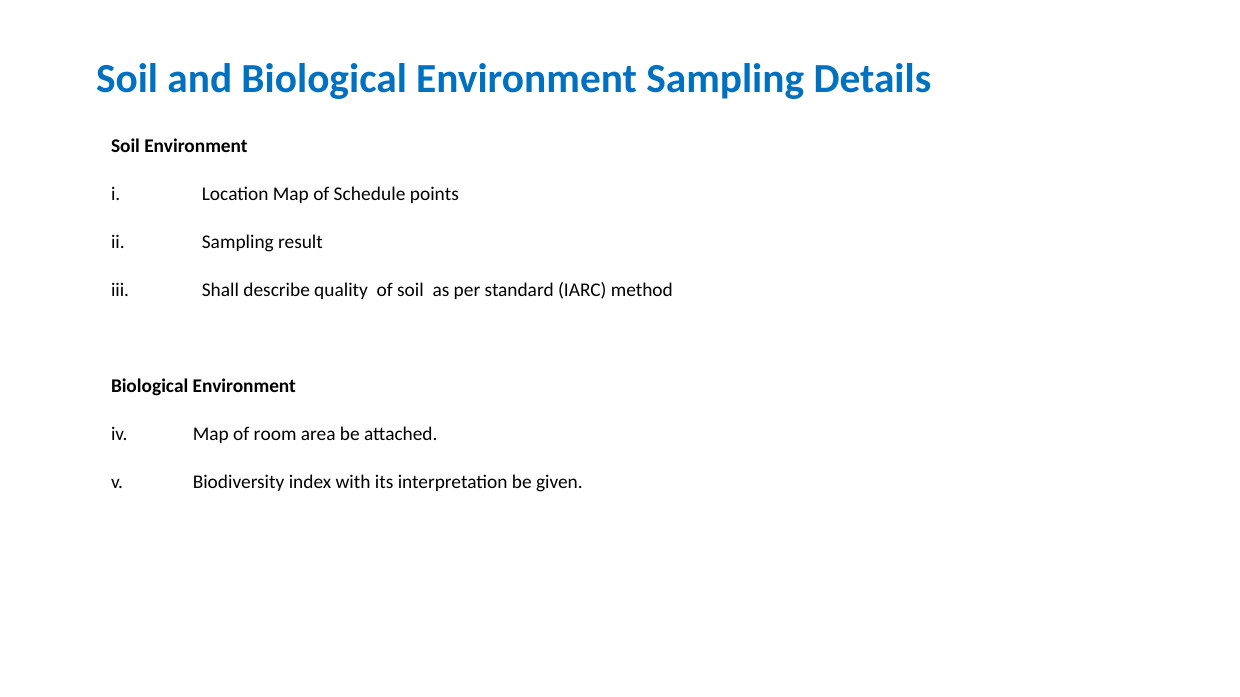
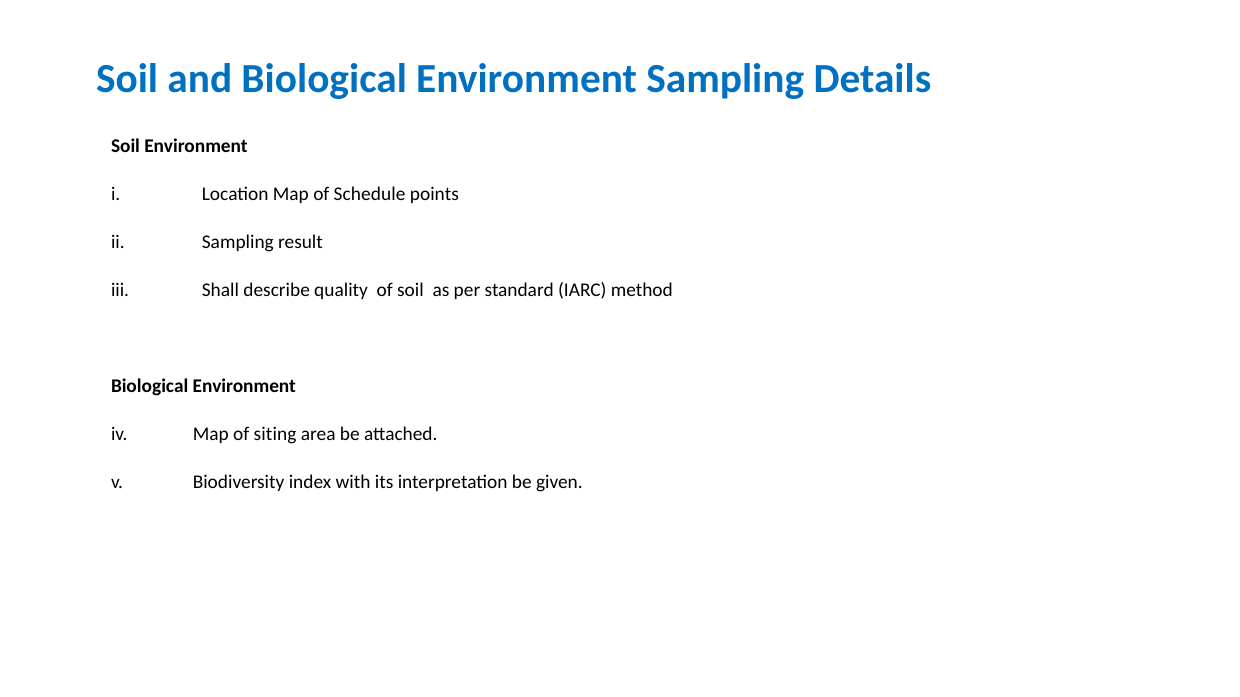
room: room -> siting
